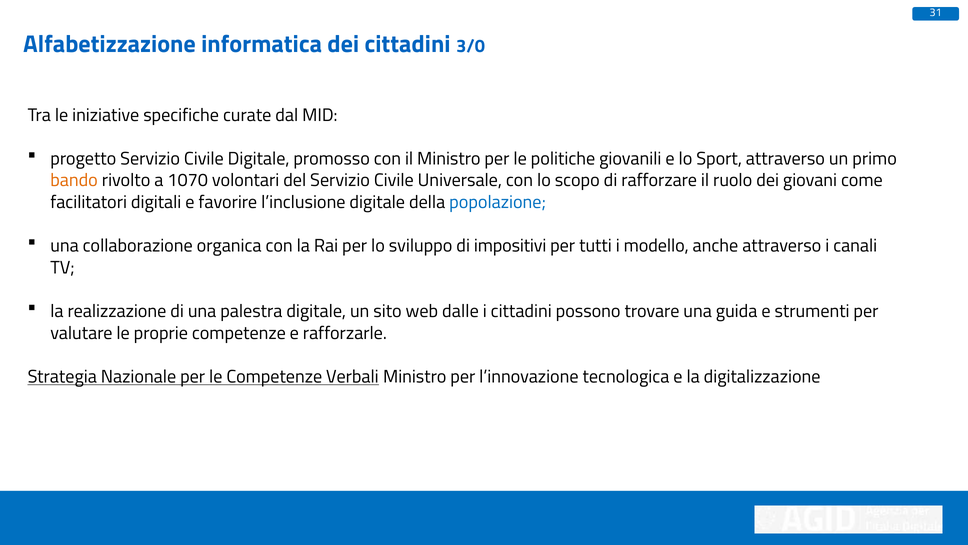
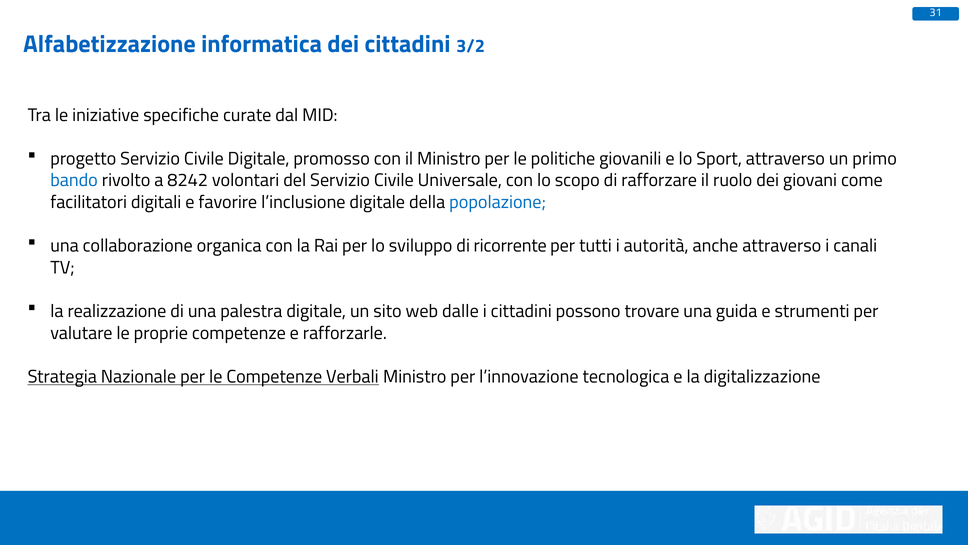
3/0: 3/0 -> 3/2
bando colour: orange -> blue
1070: 1070 -> 8242
impositivi: impositivi -> ricorrente
modello: modello -> autorità
